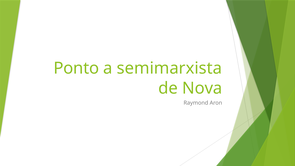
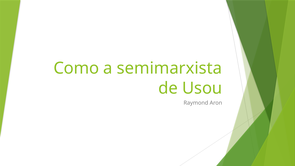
Ponto: Ponto -> Como
Nova: Nova -> Usou
